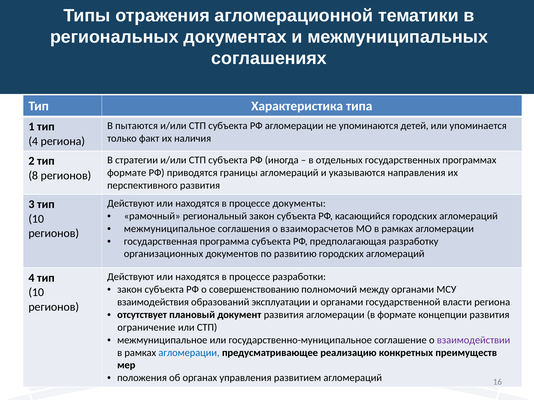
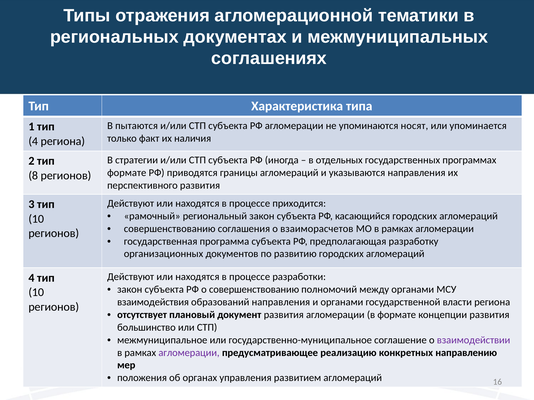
детей: детей -> носят
документы: документы -> приходится
межмуниципальное at (170, 229): межмуниципальное -> совершенствованию
образований эксплуатации: эксплуатации -> направления
ограничение: ограничение -> большинство
агломерации at (189, 353) colour: blue -> purple
преимуществ: преимуществ -> направлению
